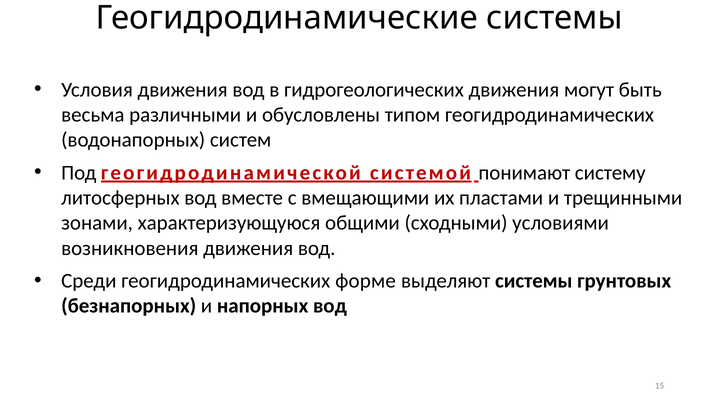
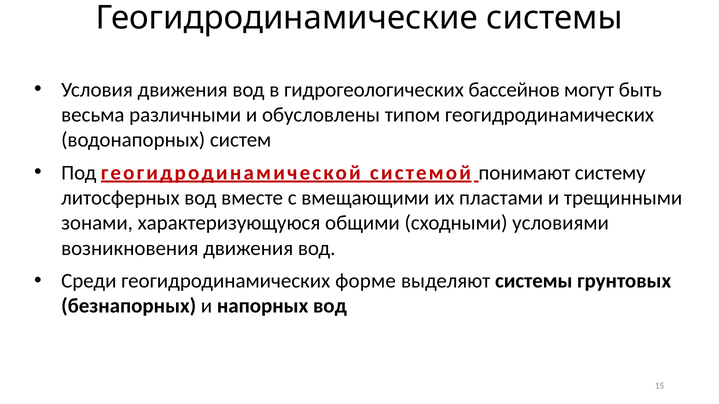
гидрогеологических движения: движения -> бассейнов
